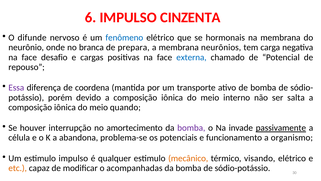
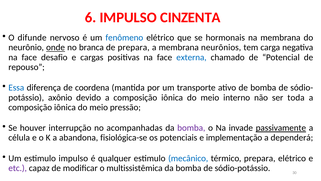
onde underline: none -> present
Essa colour: purple -> blue
porém: porém -> axônio
salta: salta -> toda
quando: quando -> pressão
amortecimento: amortecimento -> acompanhadas
problema-se: problema-se -> fisiológica-se
funcionamento: funcionamento -> implementação
organismo: organismo -> dependerá
mecânico colour: orange -> blue
térmico visando: visando -> prepara
etc colour: orange -> purple
acompanhadas: acompanhadas -> multissistêmica
